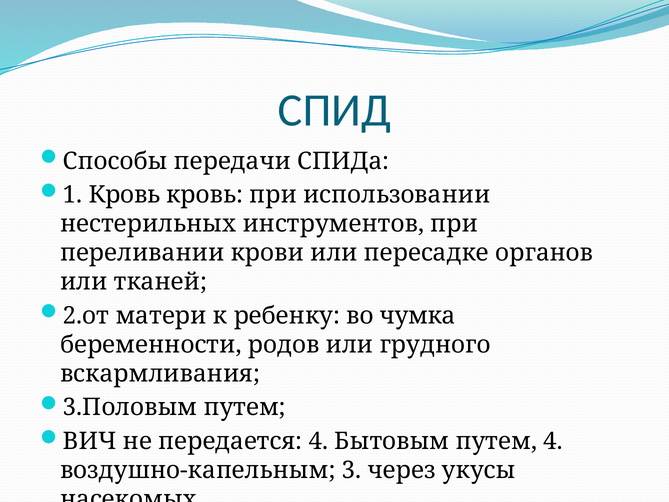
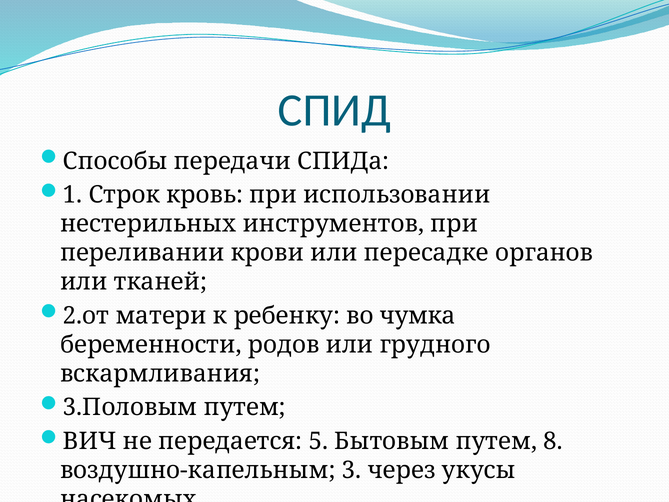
1 Кровь: Кровь -> Строк
передается 4: 4 -> 5
путем 4: 4 -> 8
